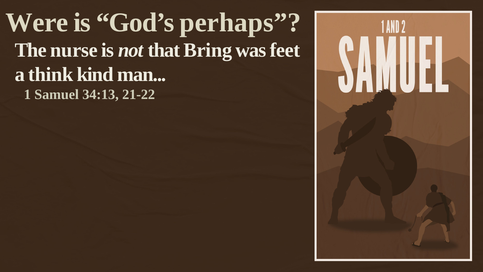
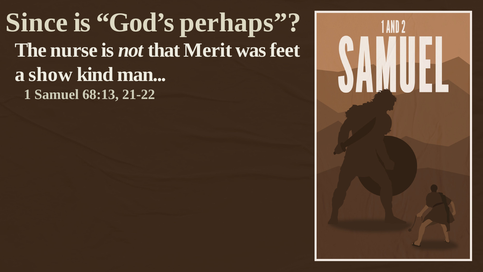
Were: Were -> Since
Bring: Bring -> Merit
think: think -> show
34:13: 34:13 -> 68:13
